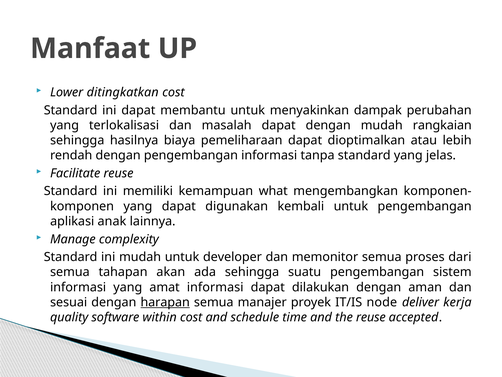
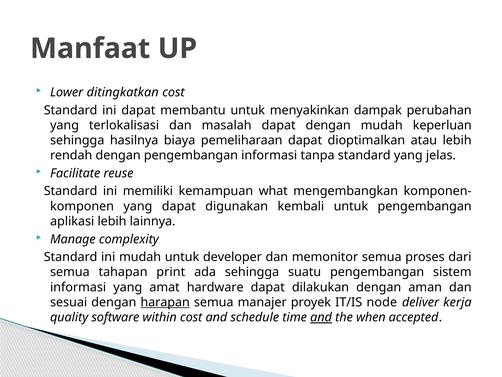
rangkaian: rangkaian -> keperluan
aplikasi anak: anak -> lebih
akan: akan -> print
amat informasi: informasi -> hardware
and at (321, 317) underline: none -> present
the reuse: reuse -> when
